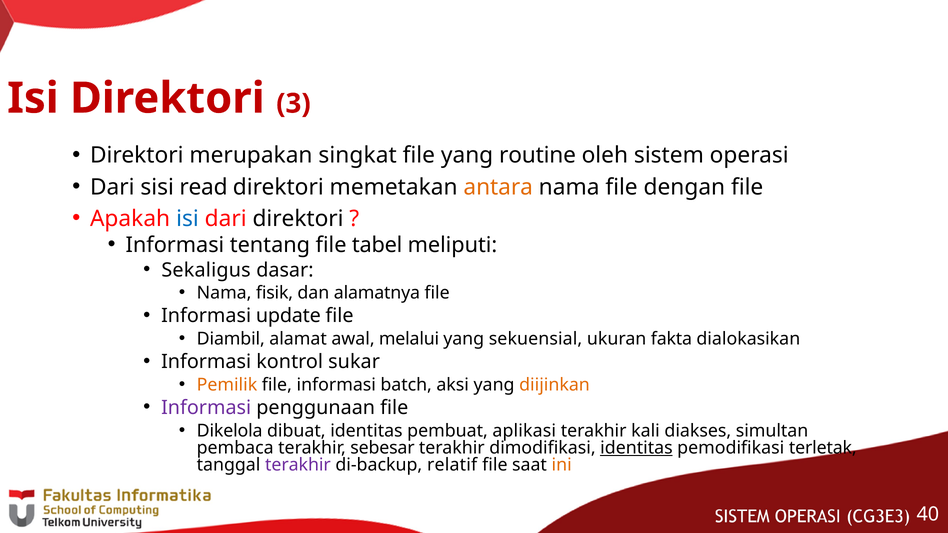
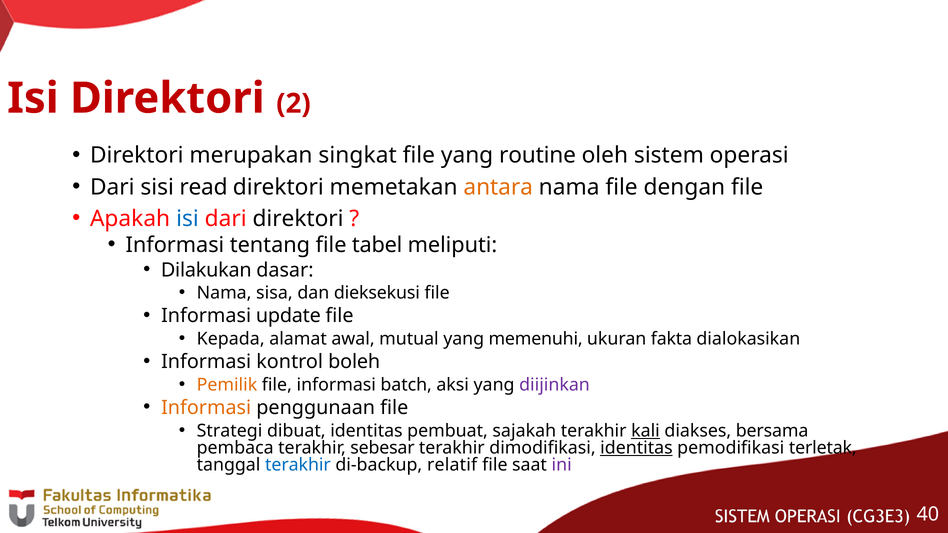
3: 3 -> 2
Sekaligus: Sekaligus -> Dilakukan
fisik: fisik -> sisa
alamatnya: alamatnya -> dieksekusi
Diambil: Diambil -> Kepada
melalui: melalui -> mutual
sekuensial: sekuensial -> memenuhi
sukar: sukar -> boleh
diijinkan colour: orange -> purple
Informasi at (206, 408) colour: purple -> orange
Dikelola: Dikelola -> Strategi
aplikasi: aplikasi -> sajakah
kali underline: none -> present
simultan: simultan -> bersama
terakhir at (298, 465) colour: purple -> blue
ini colour: orange -> purple
